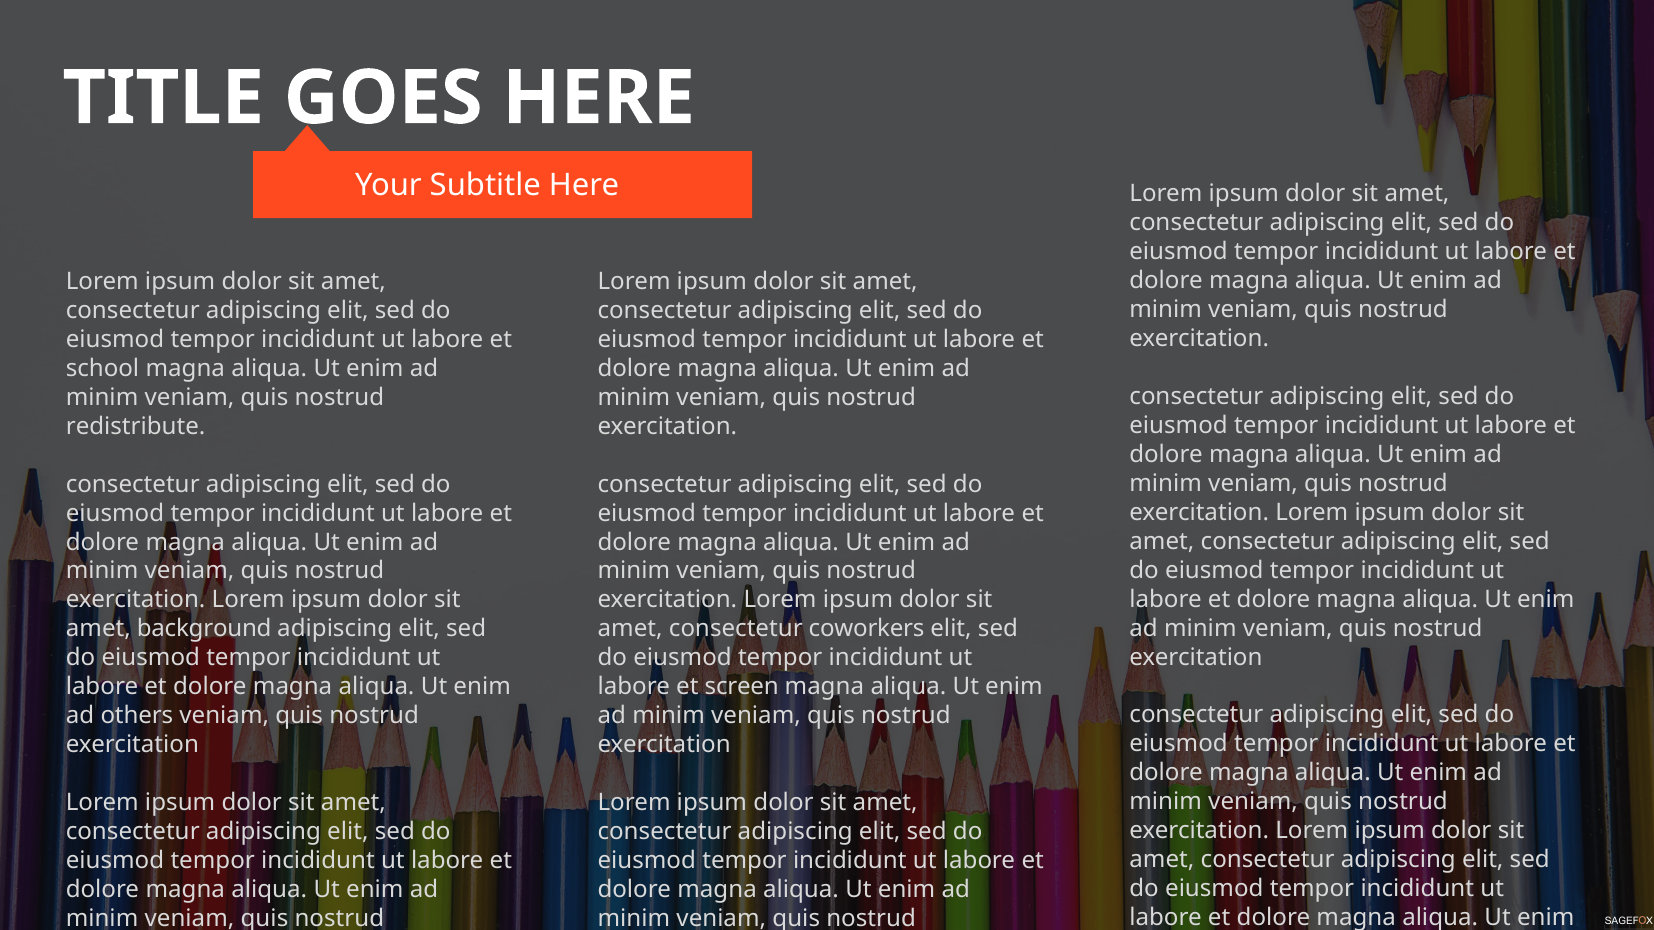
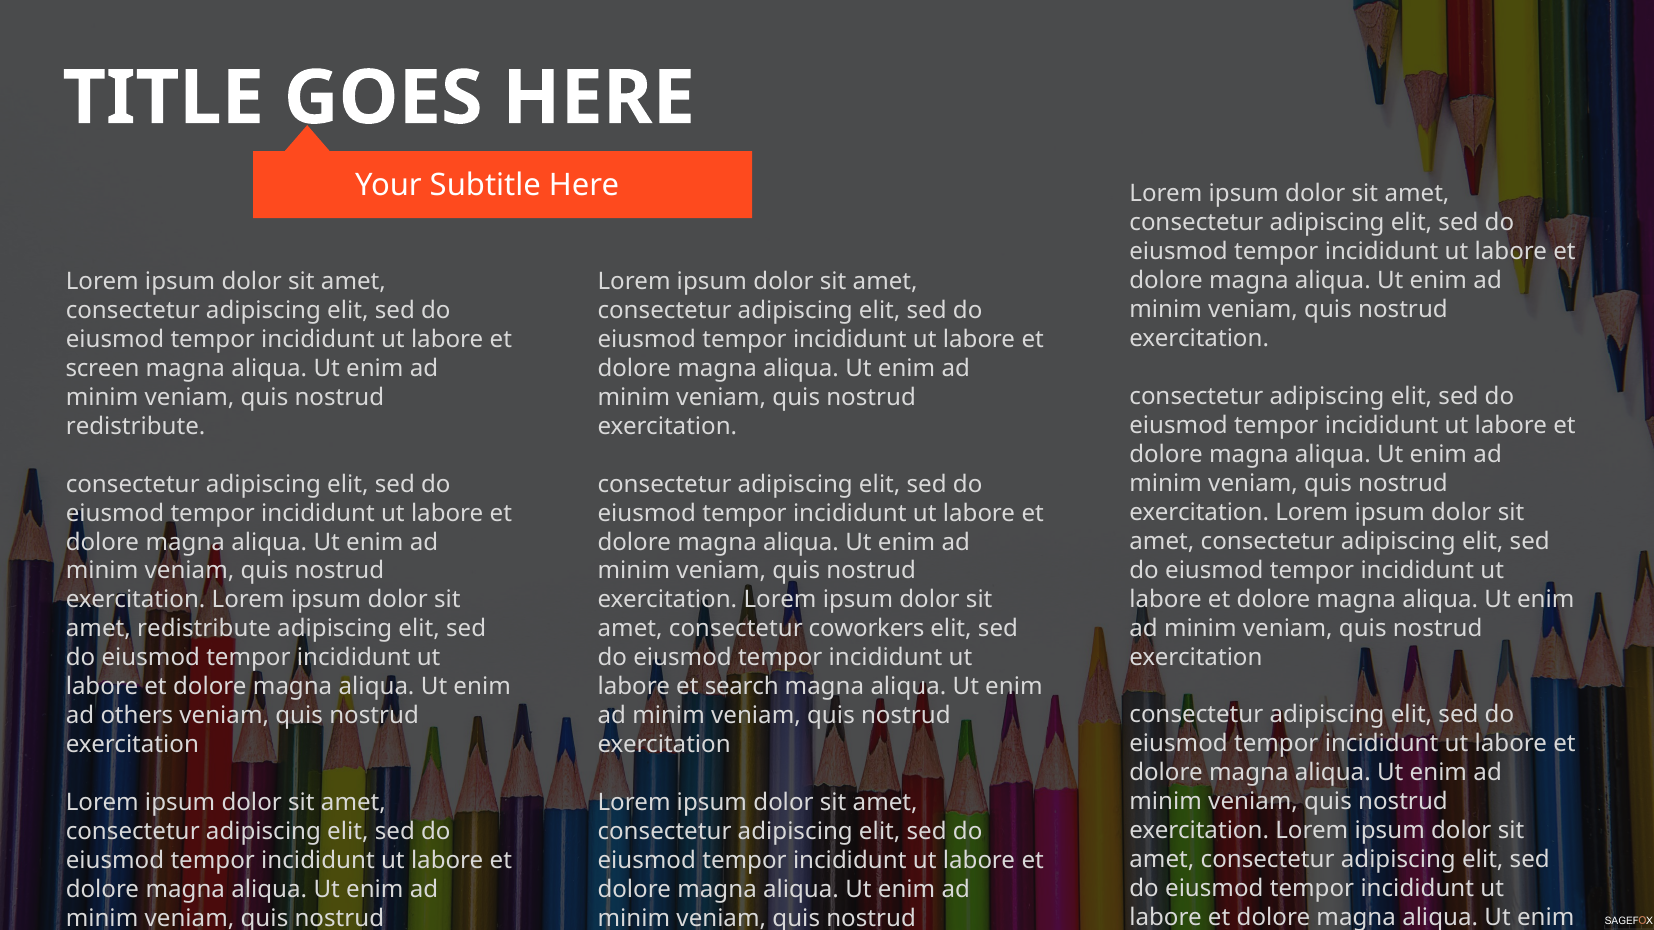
school: school -> screen
amet background: background -> redistribute
screen: screen -> search
